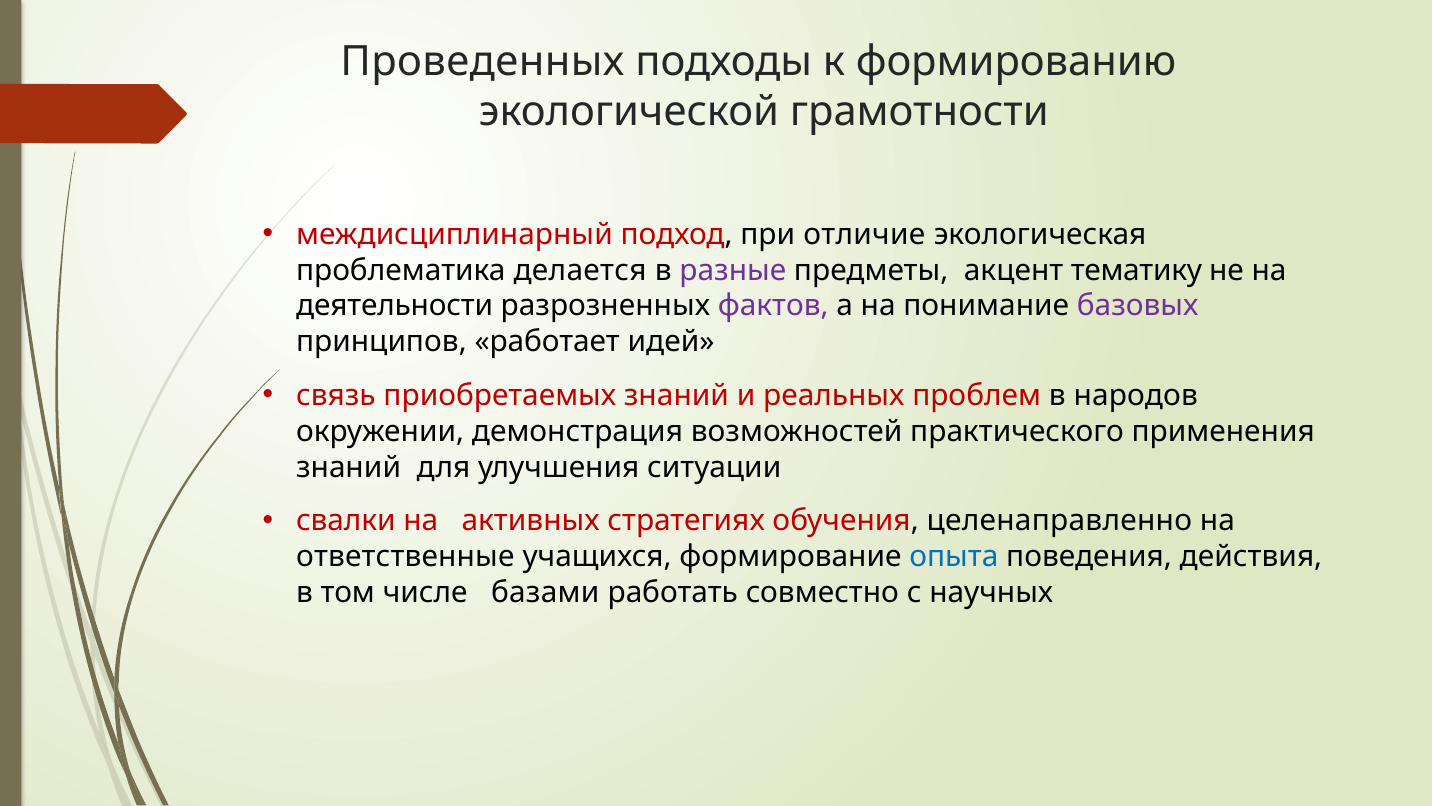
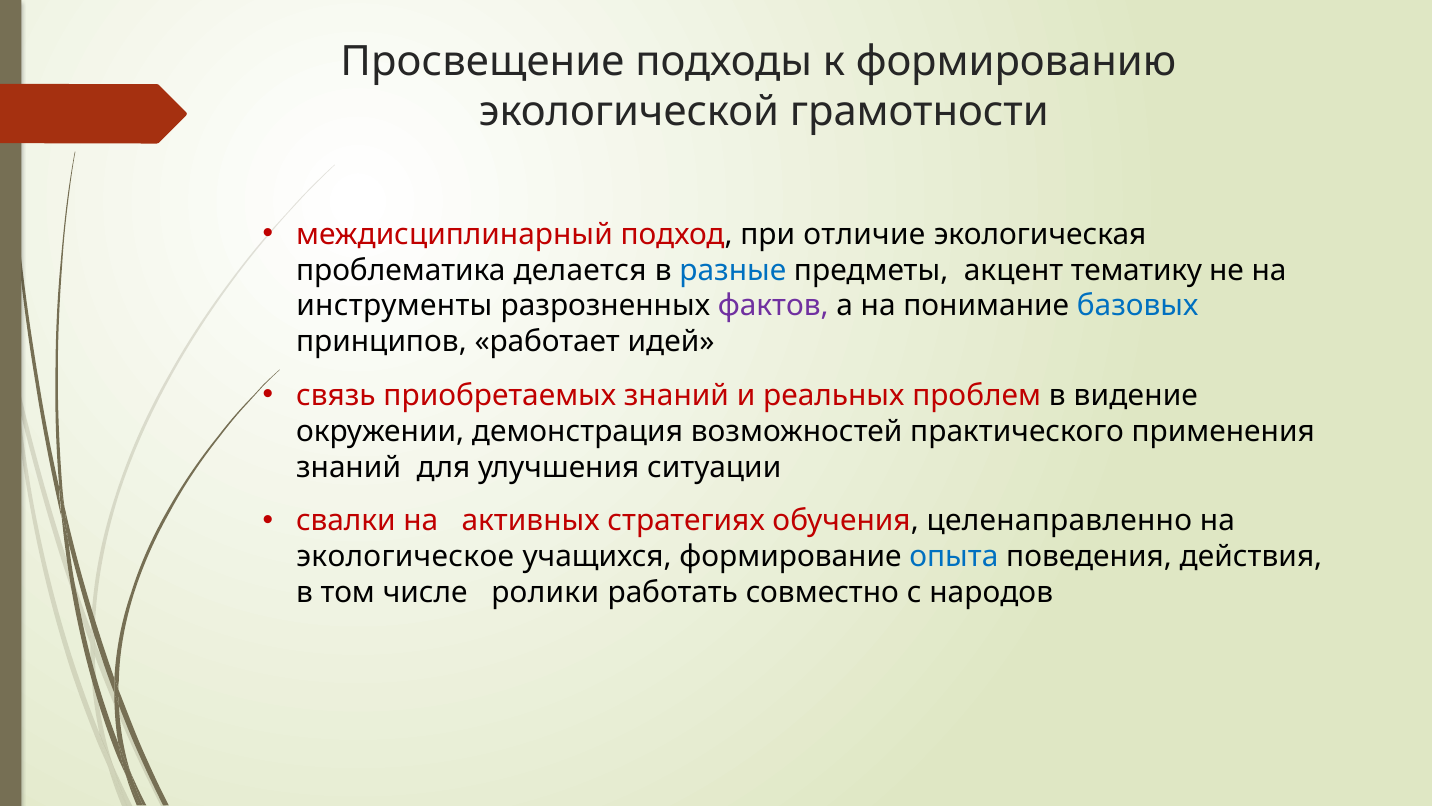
Проведенных: Проведенных -> Просвещение
разные colour: purple -> blue
деятельности: деятельности -> инструменты
базовых colour: purple -> blue
народов: народов -> видение
ответственные: ответственные -> экологическое
базами: базами -> ролики
научных: научных -> народов
